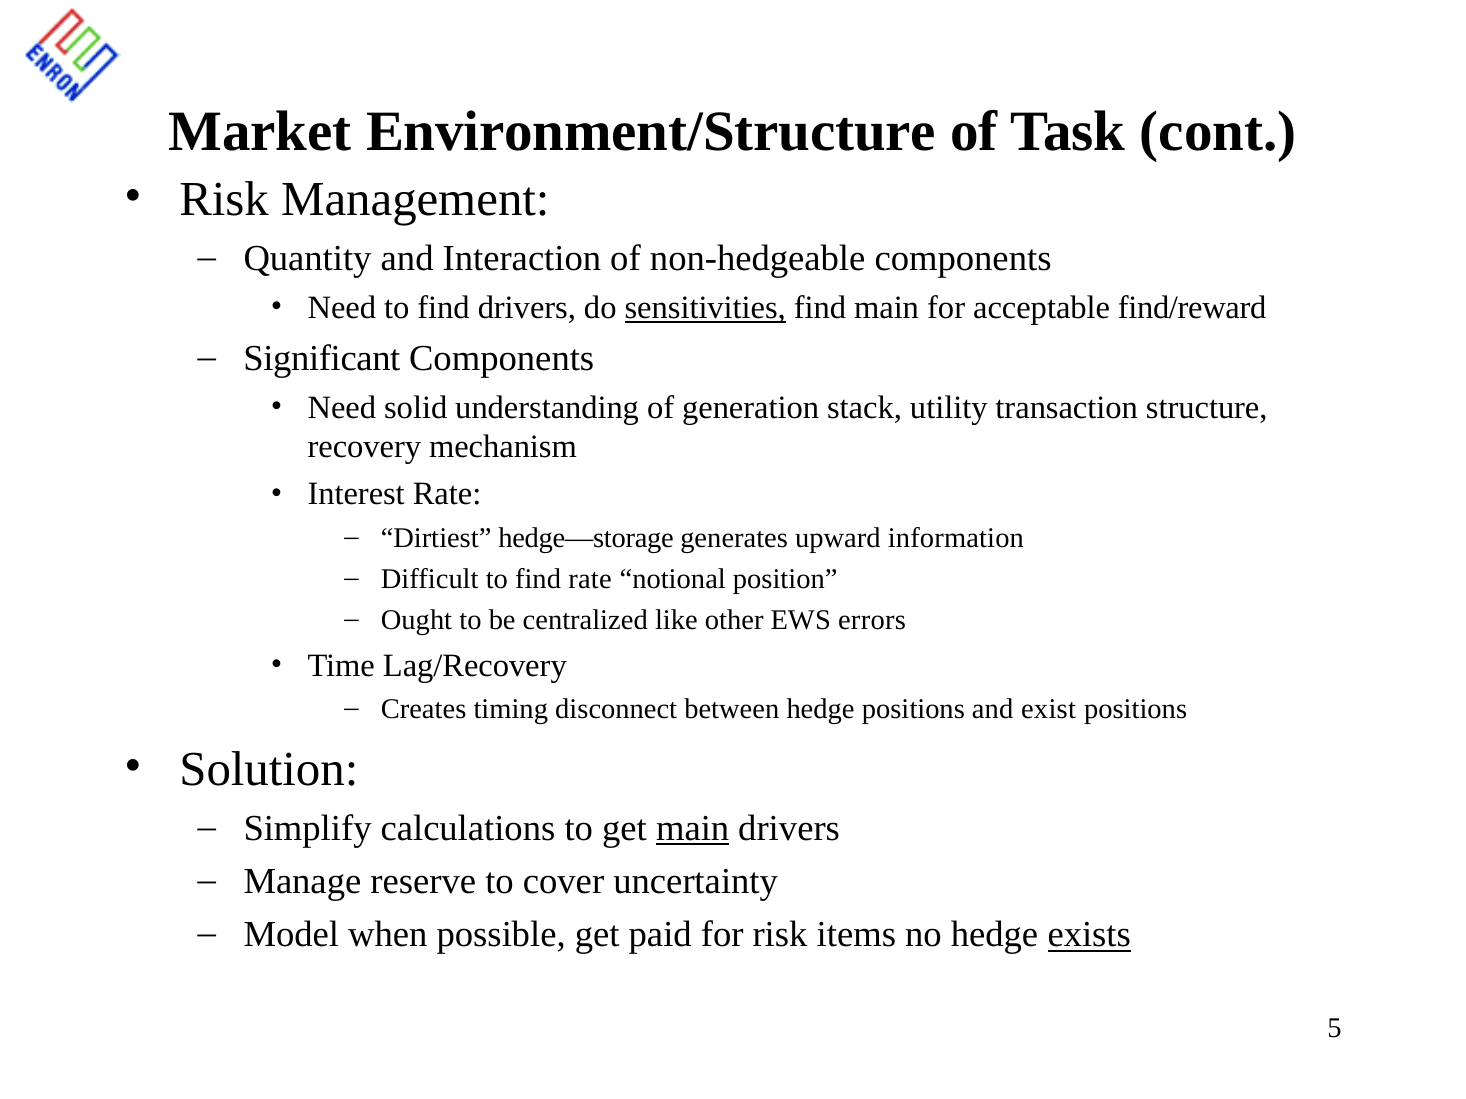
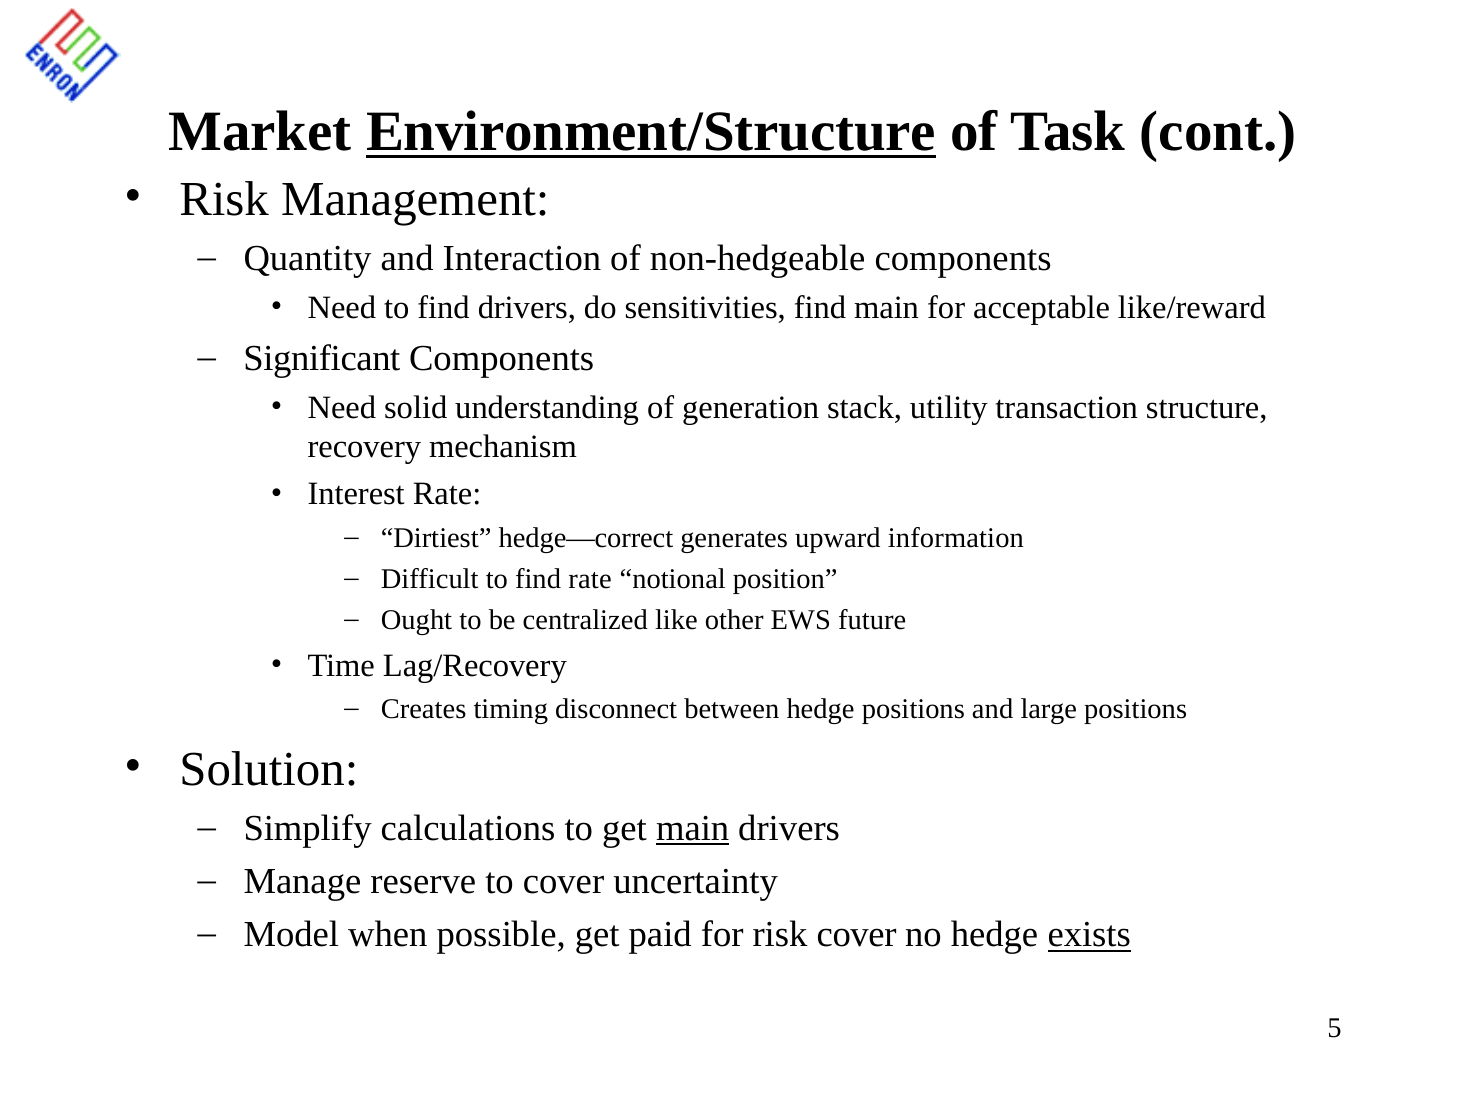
Environment/Structure underline: none -> present
sensitivities underline: present -> none
find/reward: find/reward -> like/reward
hedge—storage: hedge—storage -> hedge—correct
errors: errors -> future
exist: exist -> large
risk items: items -> cover
